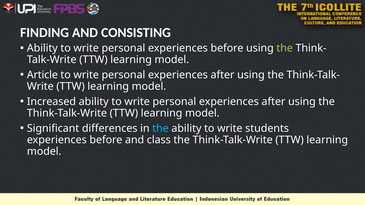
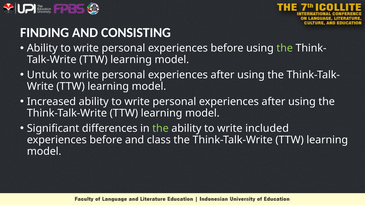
Article: Article -> Untuk
the at (160, 129) colour: light blue -> light green
students: students -> included
